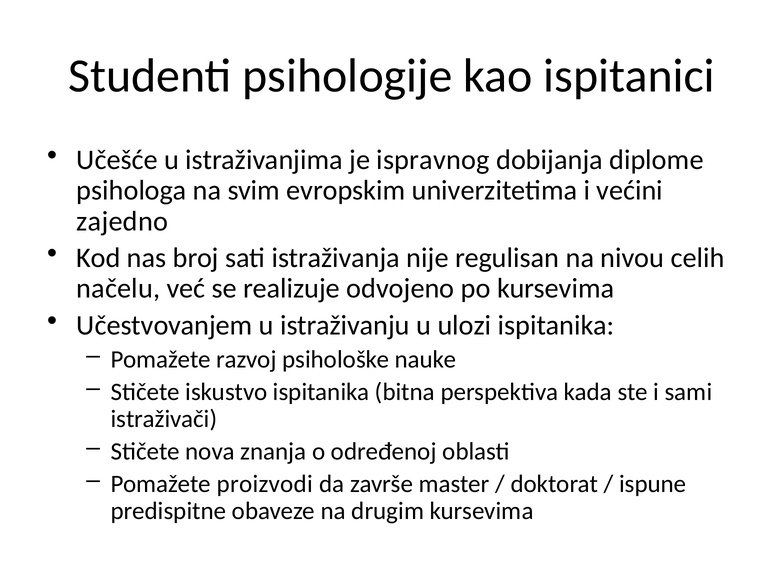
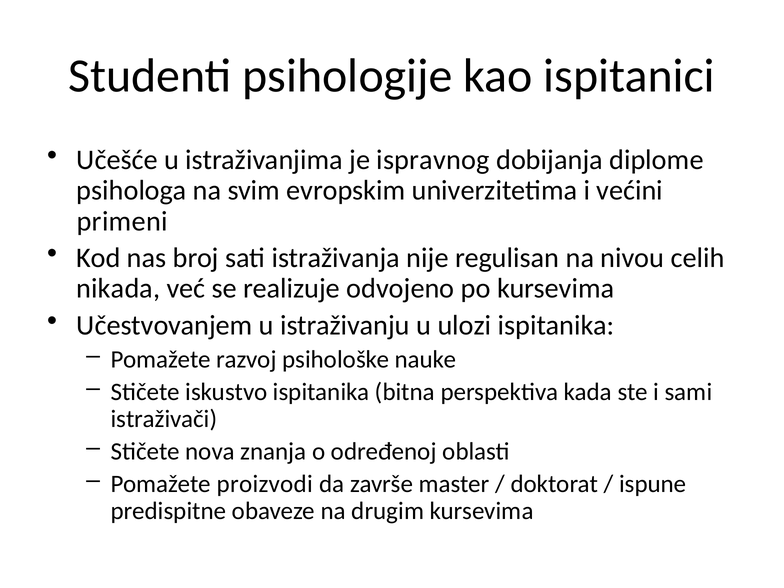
zajedno: zajedno -> primeni
načelu: načelu -> nikada
